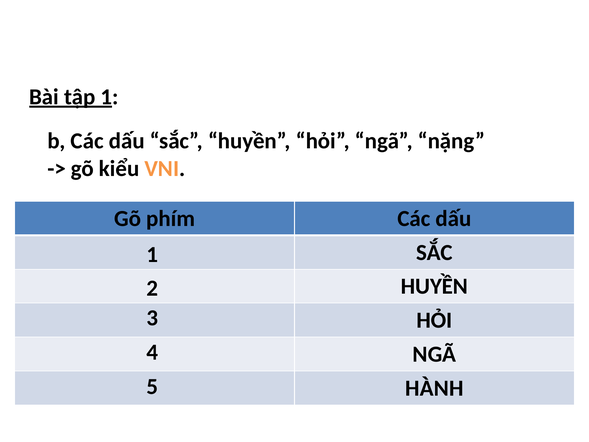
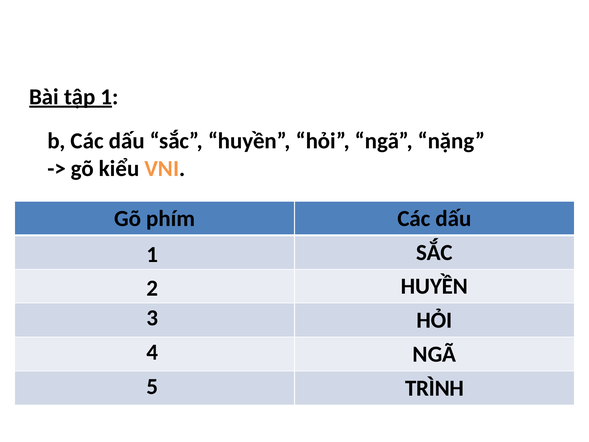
HÀNH: HÀNH -> TRÌNH
